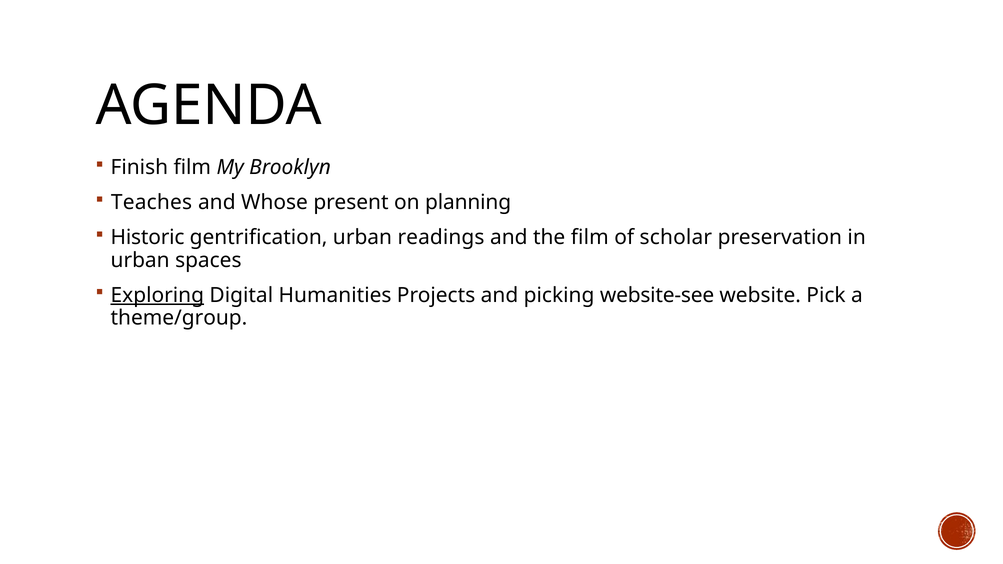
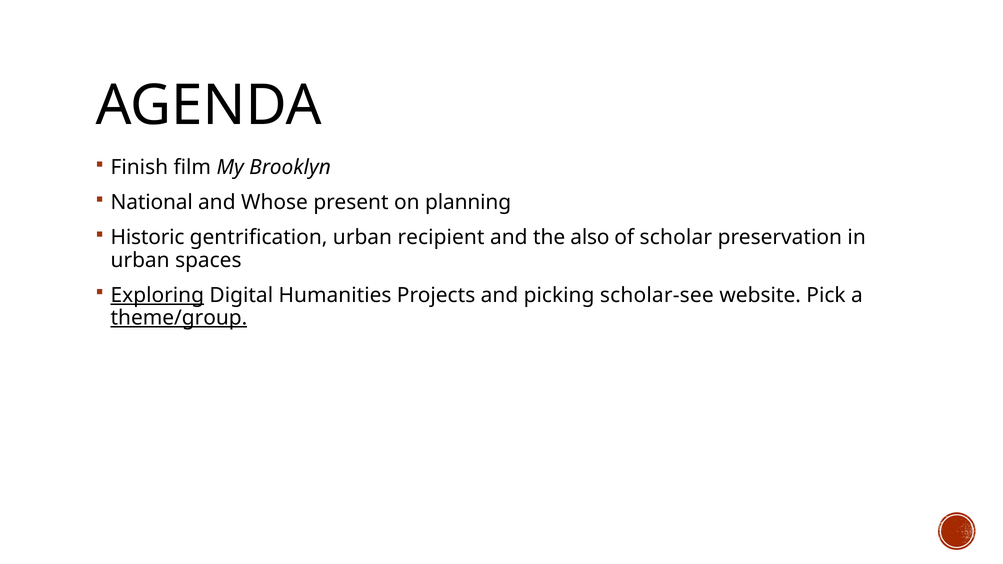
Teaches: Teaches -> National
readings: readings -> recipient
the film: film -> also
website-see: website-see -> scholar-see
theme/group underline: none -> present
